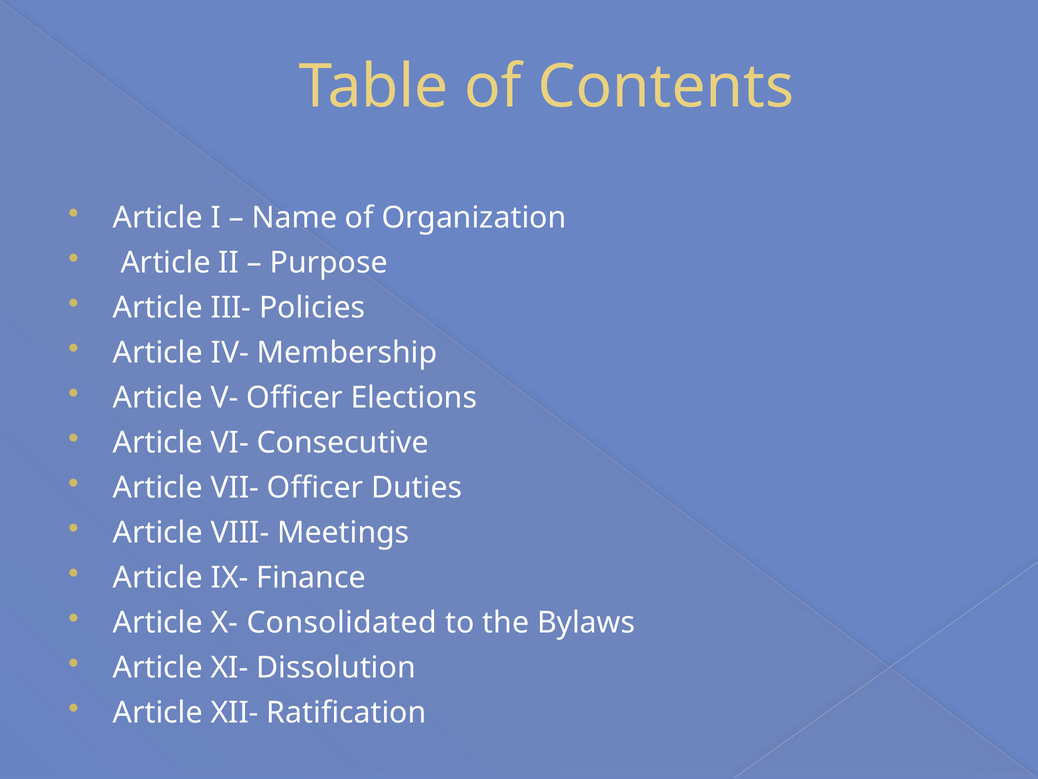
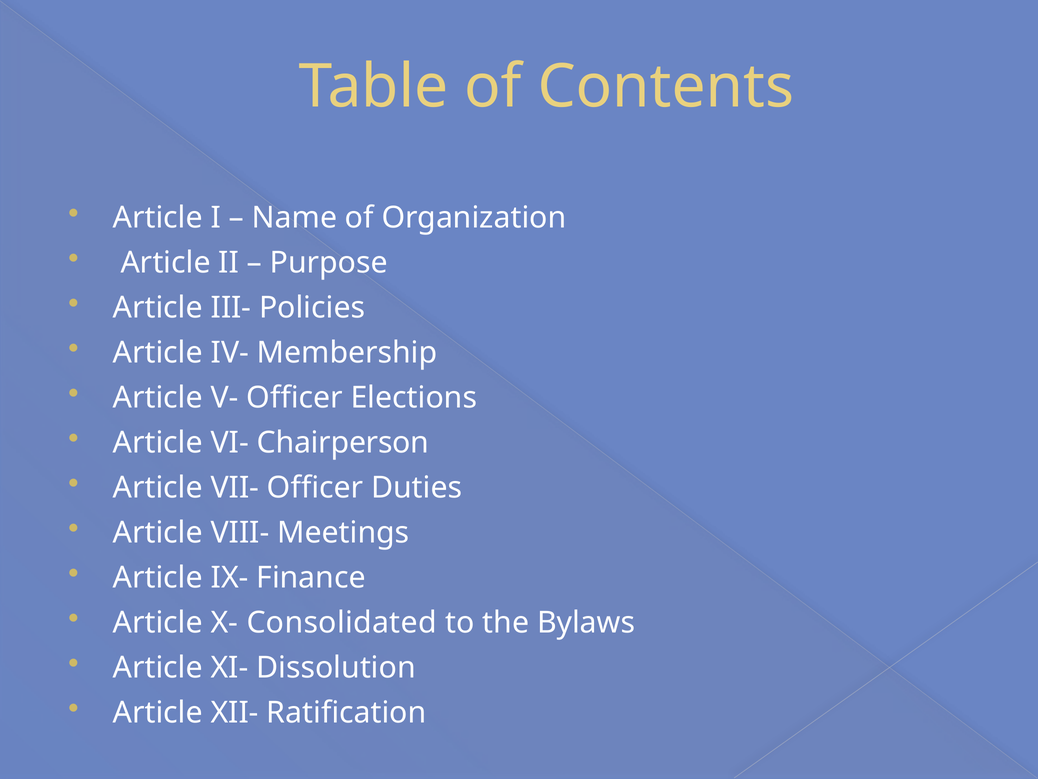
Consecutive: Consecutive -> Chairperson
